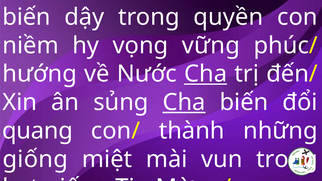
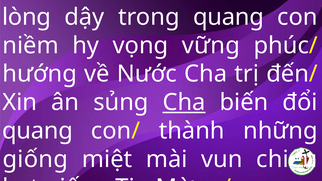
biến at (27, 17): biến -> lòng
trong quyền: quyền -> quang
Cha at (206, 74) underline: present -> none
vun trong: trong -> chiếu
